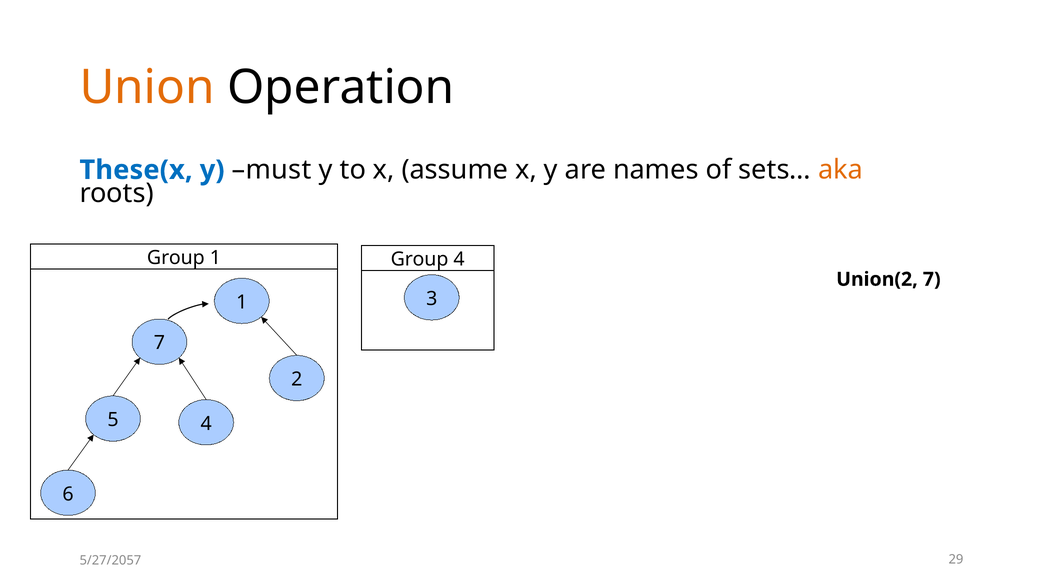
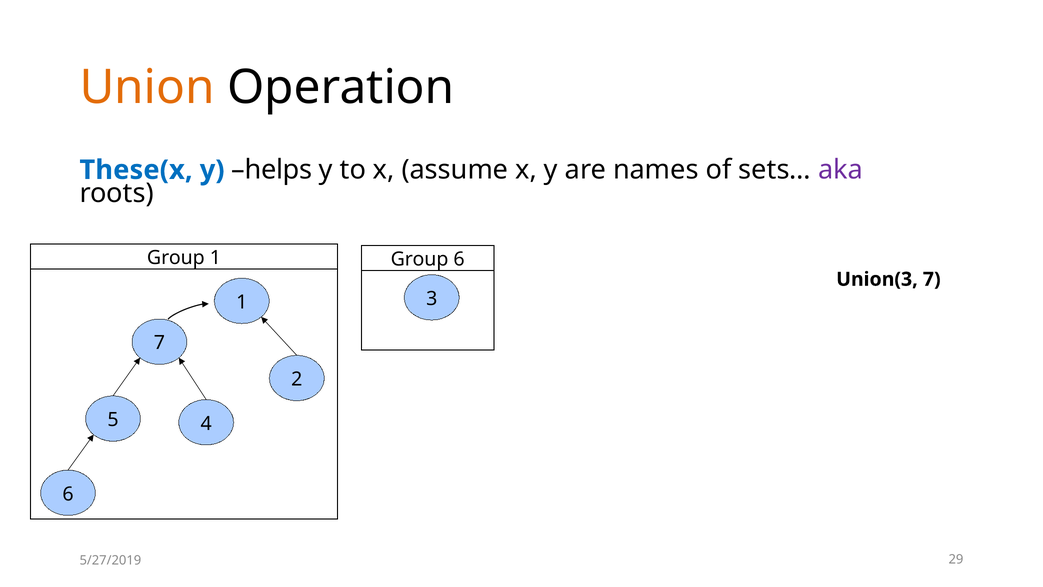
must: must -> helps
aka colour: orange -> purple
Group 4: 4 -> 6
Union(2: Union(2 -> Union(3
5/27/2057: 5/27/2057 -> 5/27/2019
